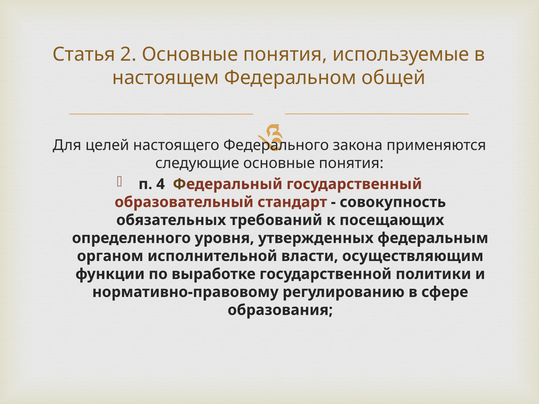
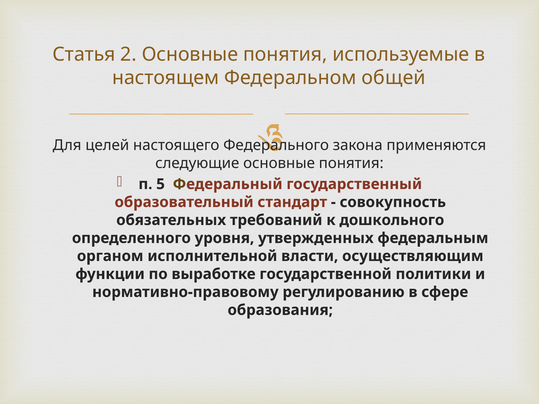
4: 4 -> 5
посещающих: посещающих -> дошкольного
